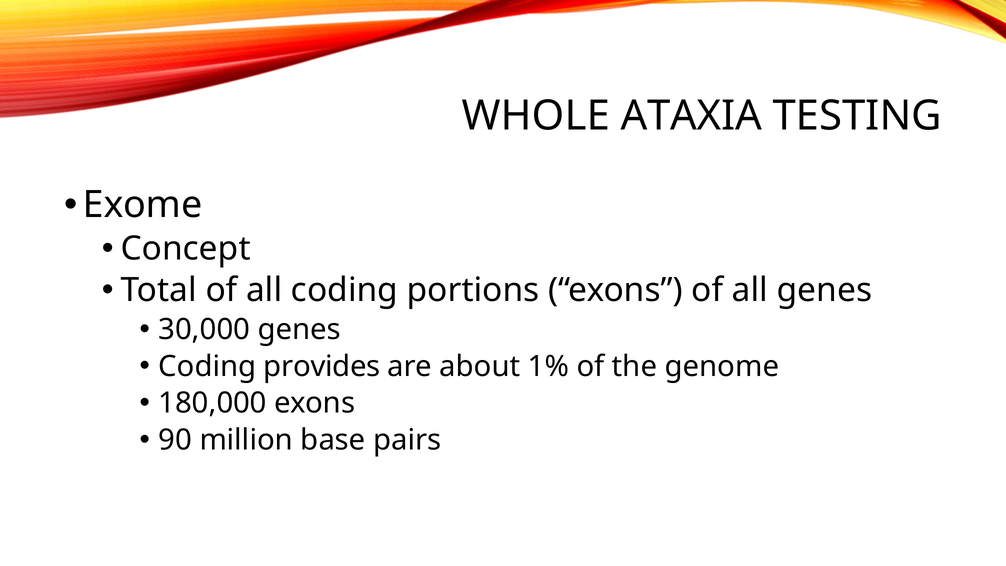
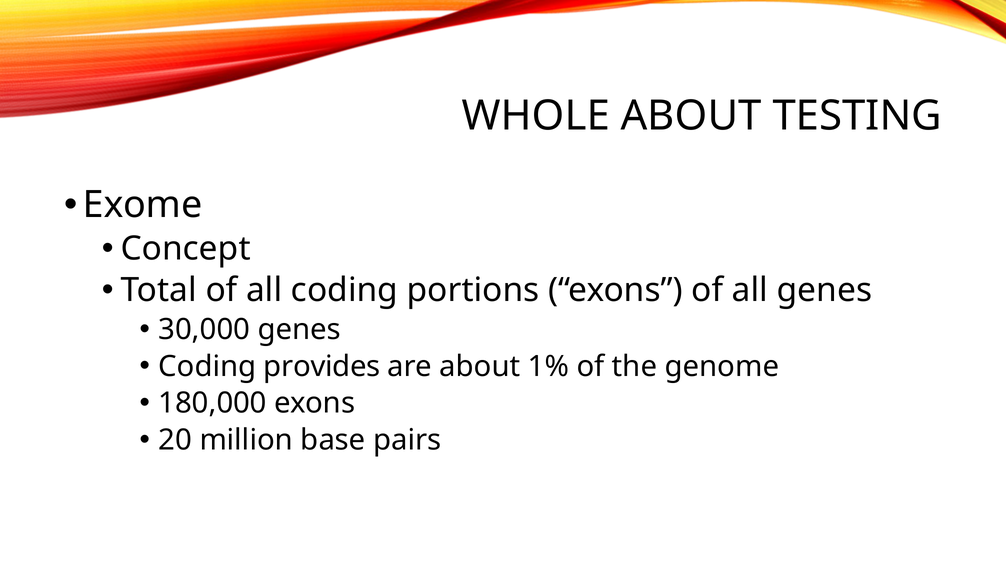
WHOLE ATAXIA: ATAXIA -> ABOUT
90: 90 -> 20
